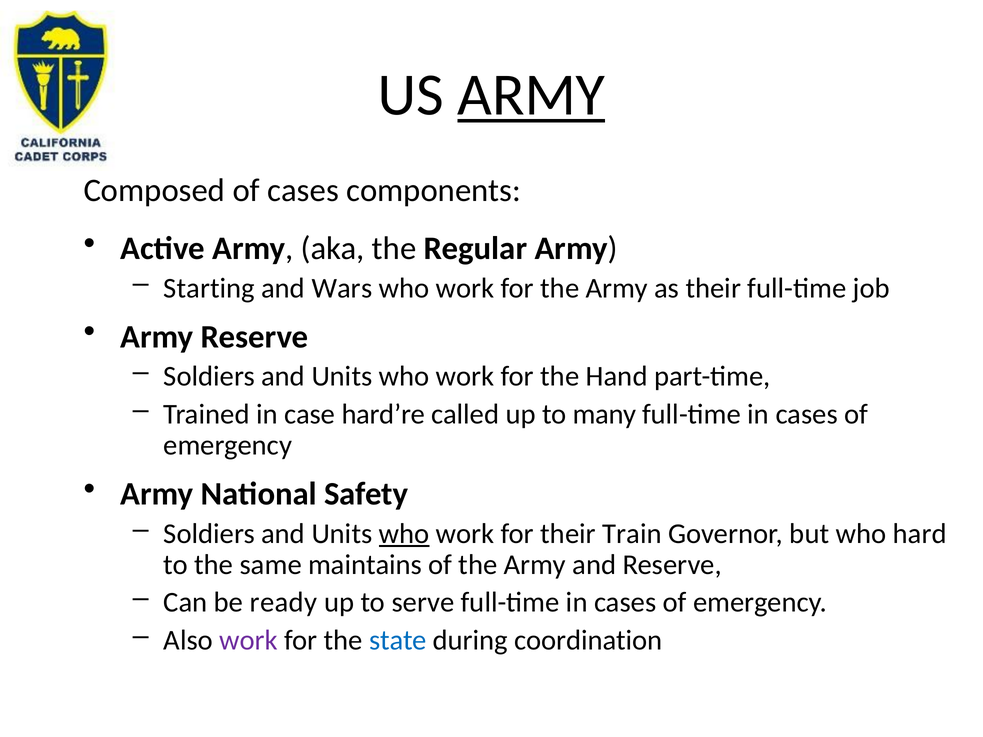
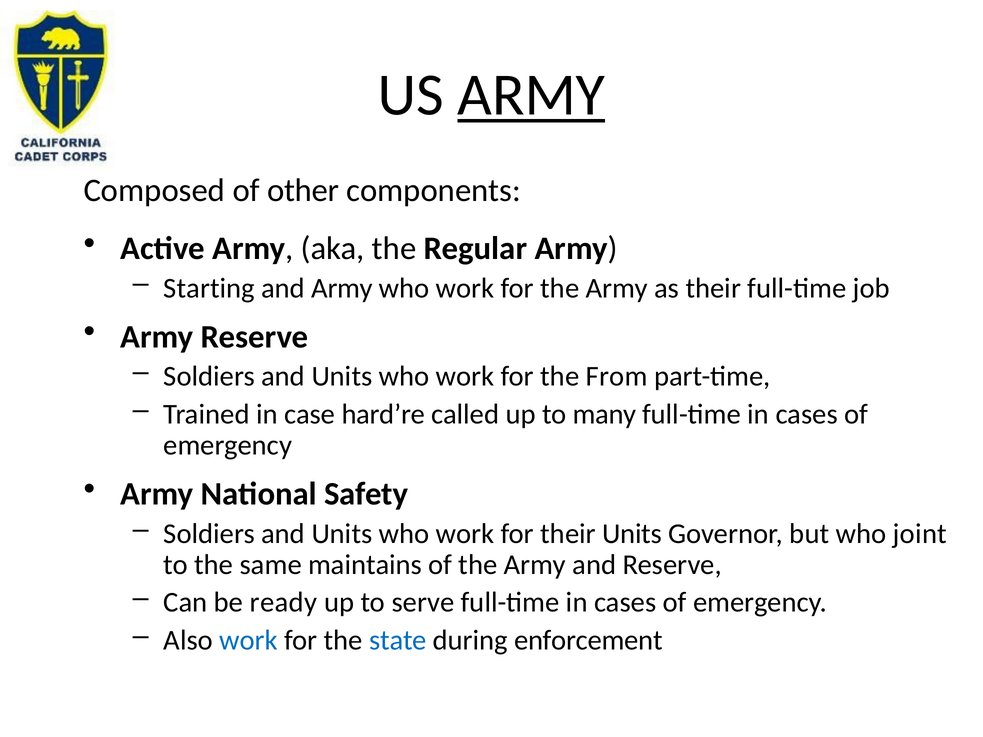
of cases: cases -> other
and Wars: Wars -> Army
Hand: Hand -> From
who at (404, 534) underline: present -> none
their Train: Train -> Units
hard: hard -> joint
work at (249, 640) colour: purple -> blue
coordination: coordination -> enforcement
